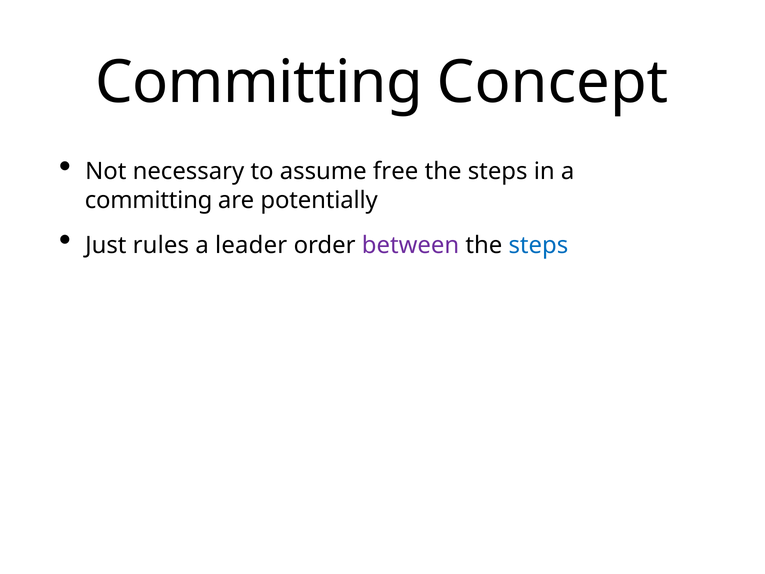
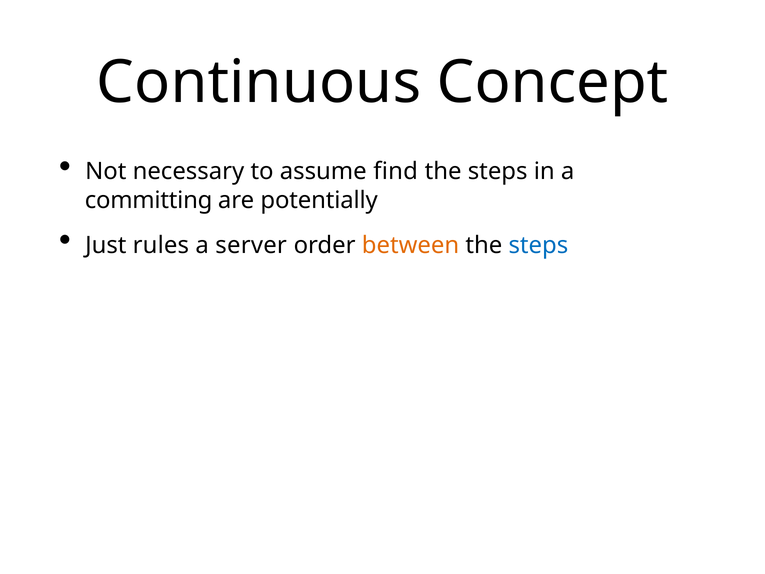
Committing at (259, 83): Committing -> Continuous
free: free -> find
leader: leader -> server
between colour: purple -> orange
